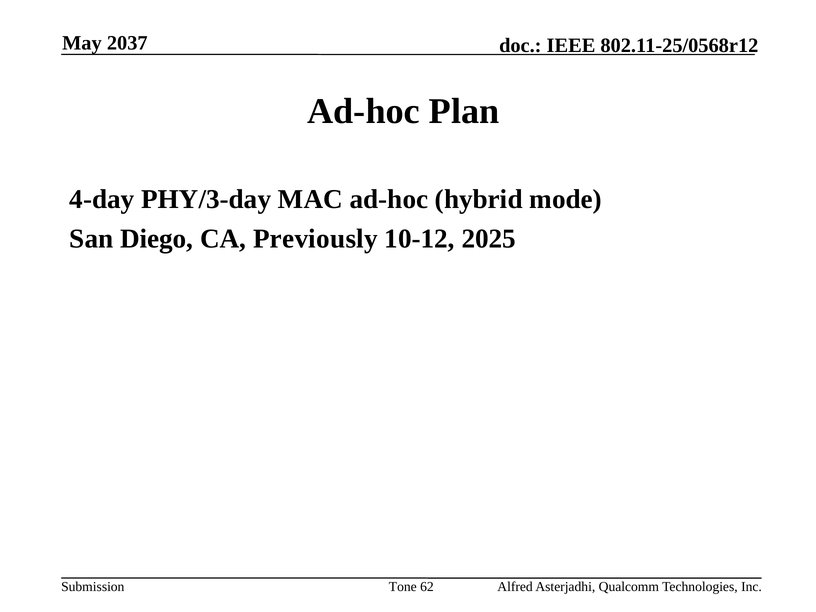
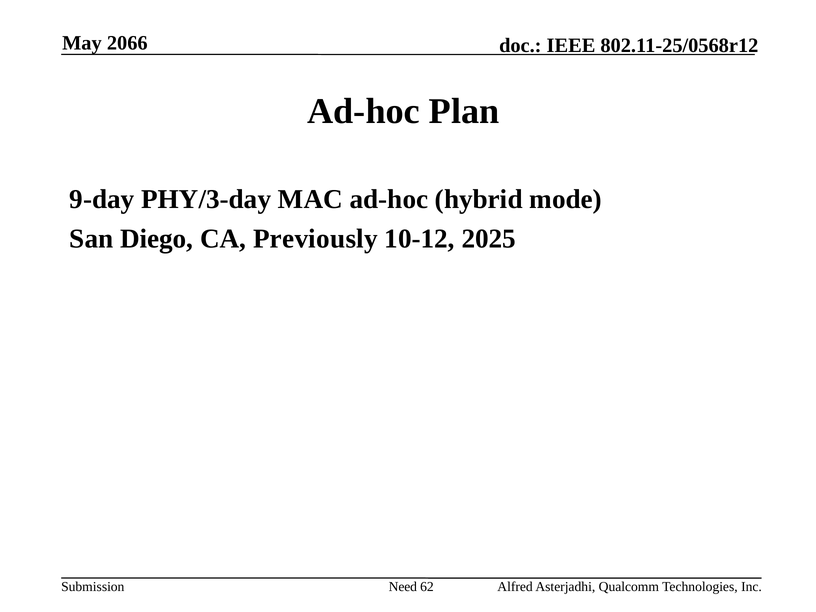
2037: 2037 -> 2066
4-day: 4-day -> 9-day
Tone: Tone -> Need
